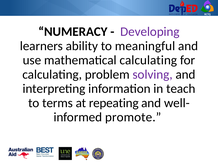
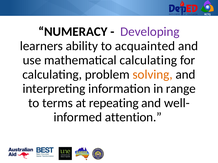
meaningful: meaningful -> acquainted
solving colour: purple -> orange
teach: teach -> range
promote: promote -> attention
